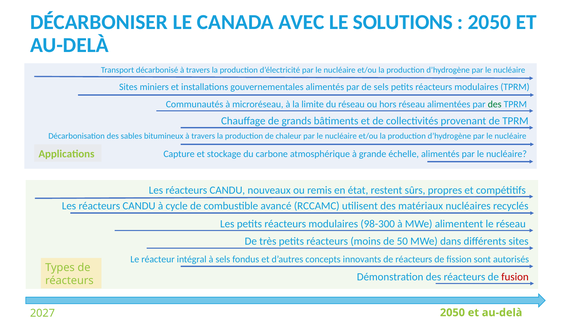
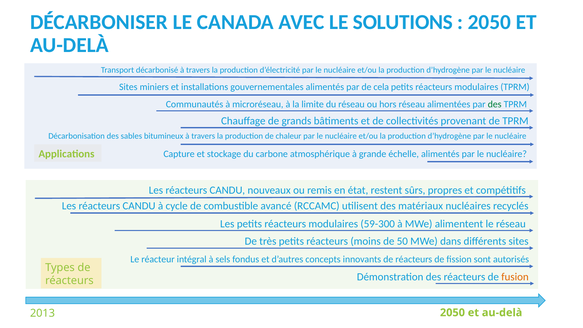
de sels: sels -> cela
98-300: 98-300 -> 59-300
fusion colour: red -> orange
2027: 2027 -> 2013
